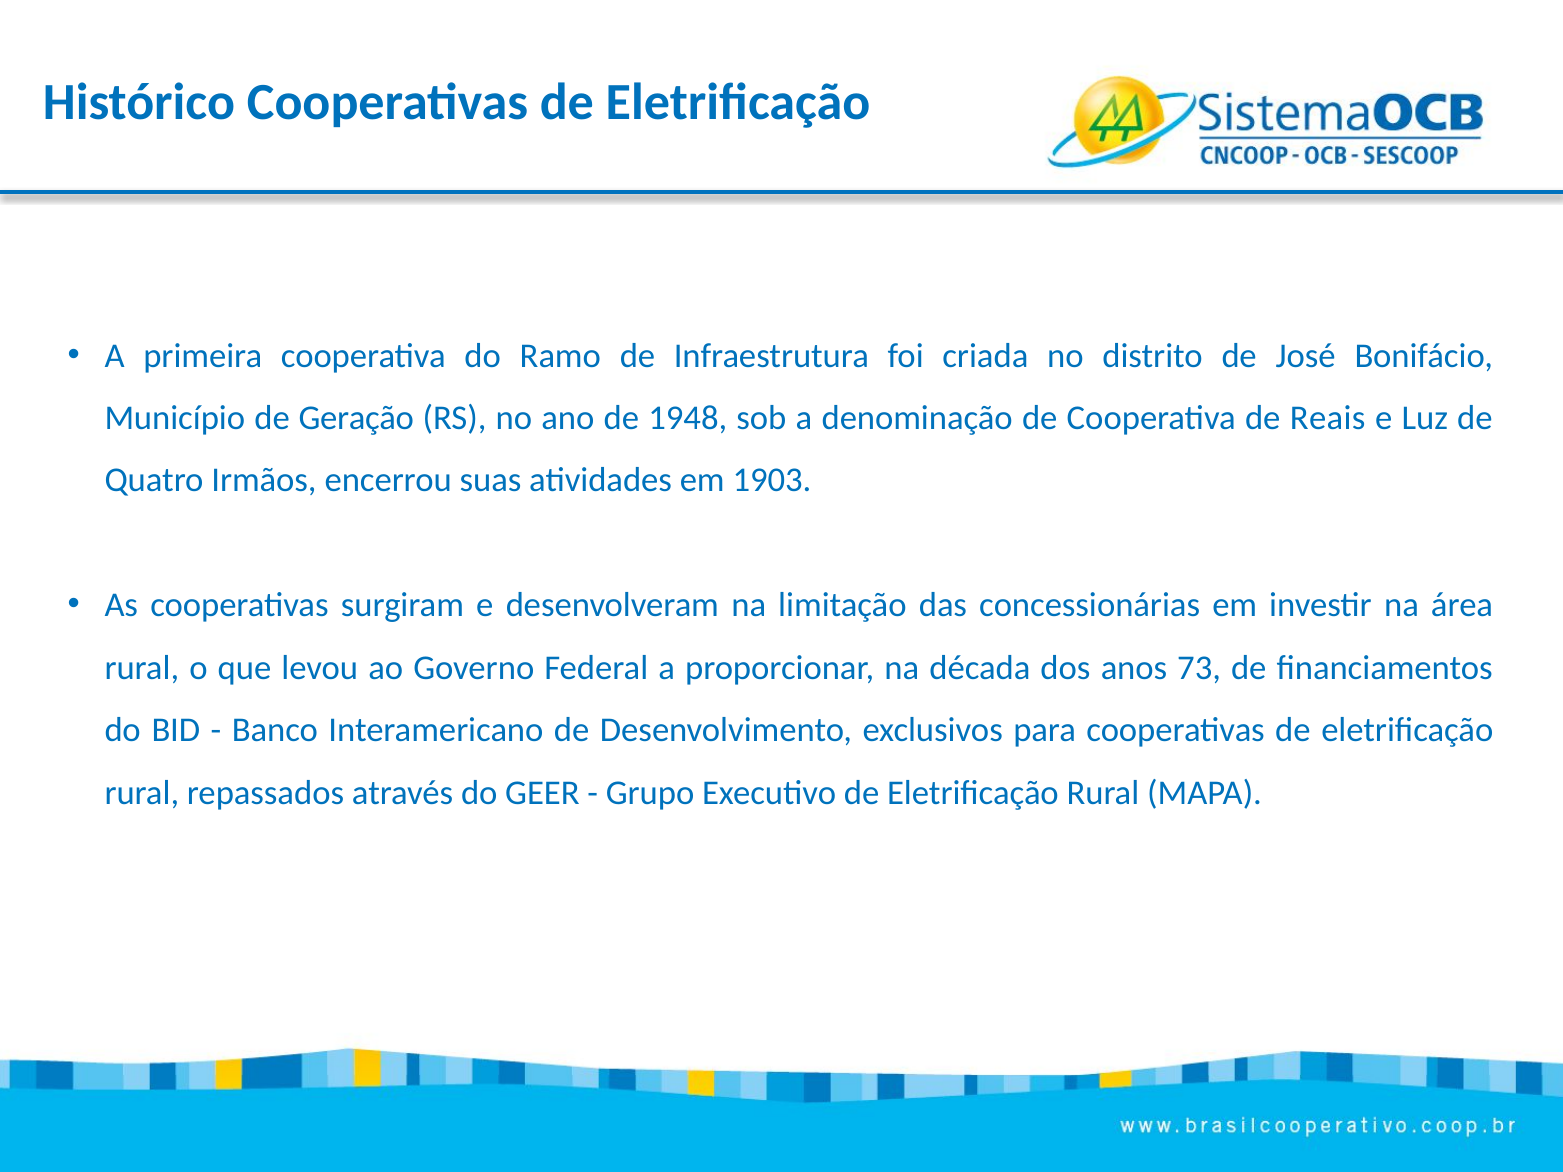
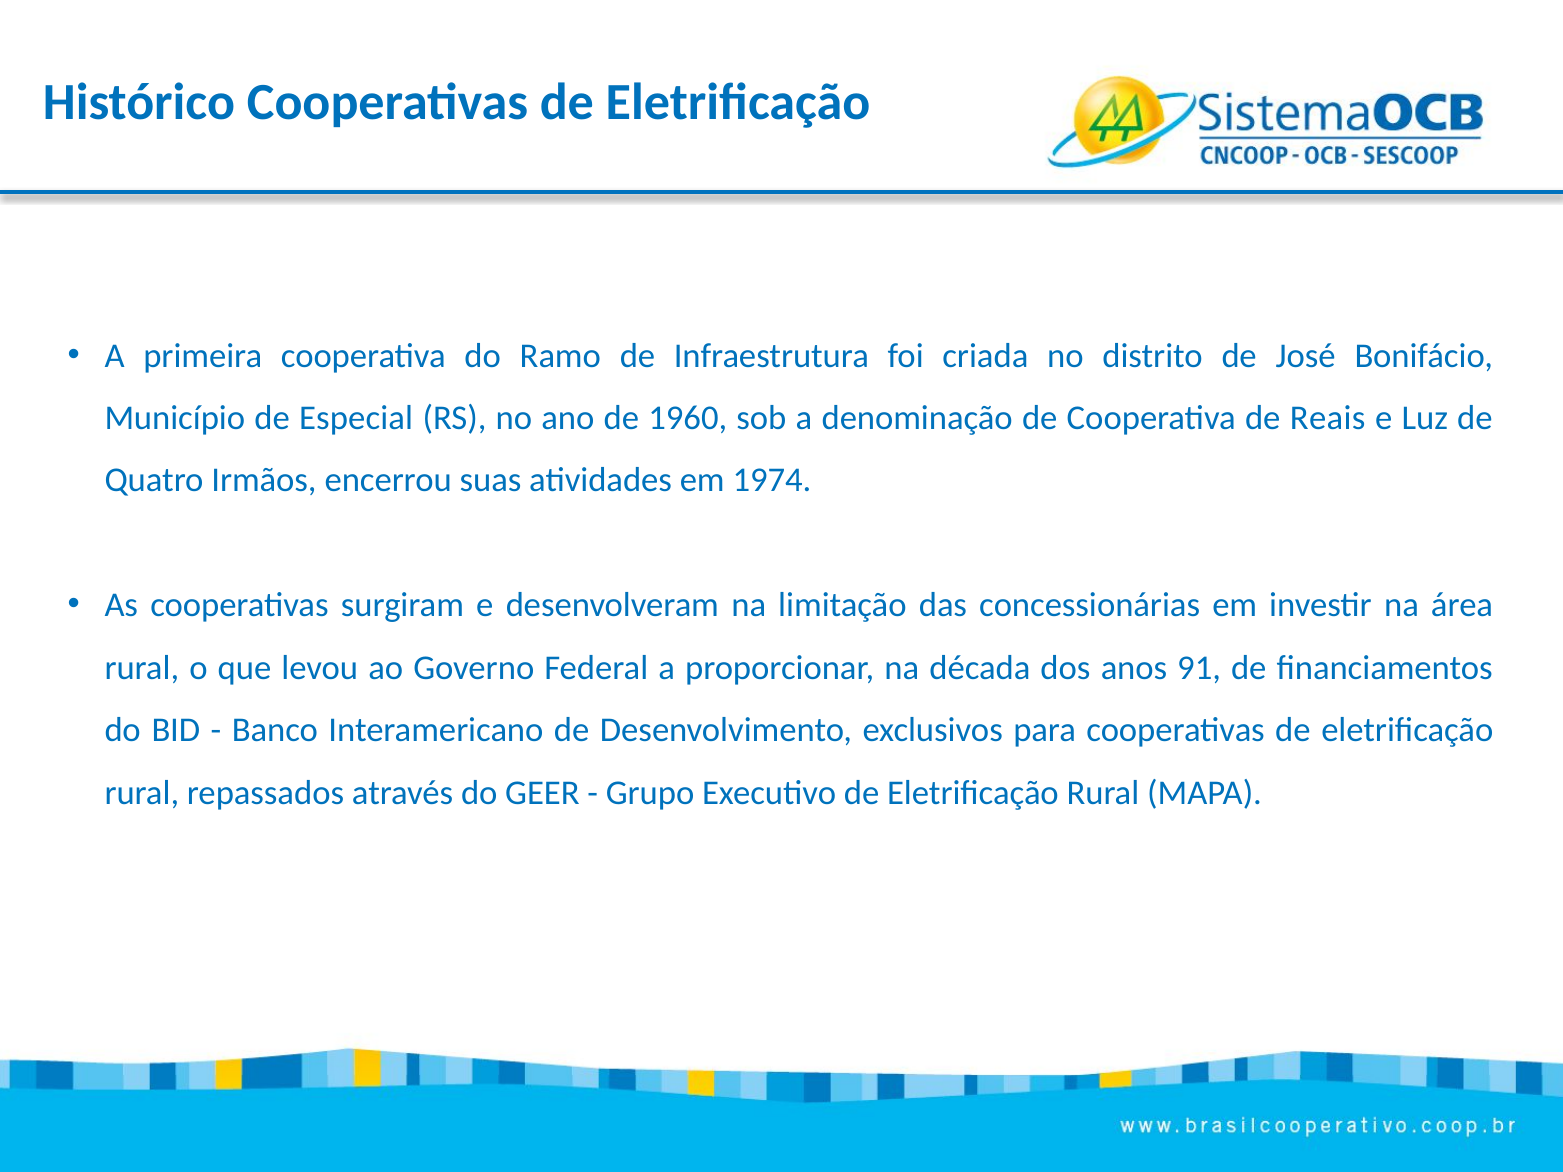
Geração: Geração -> Especial
1948: 1948 -> 1960
1903: 1903 -> 1974
73: 73 -> 91
